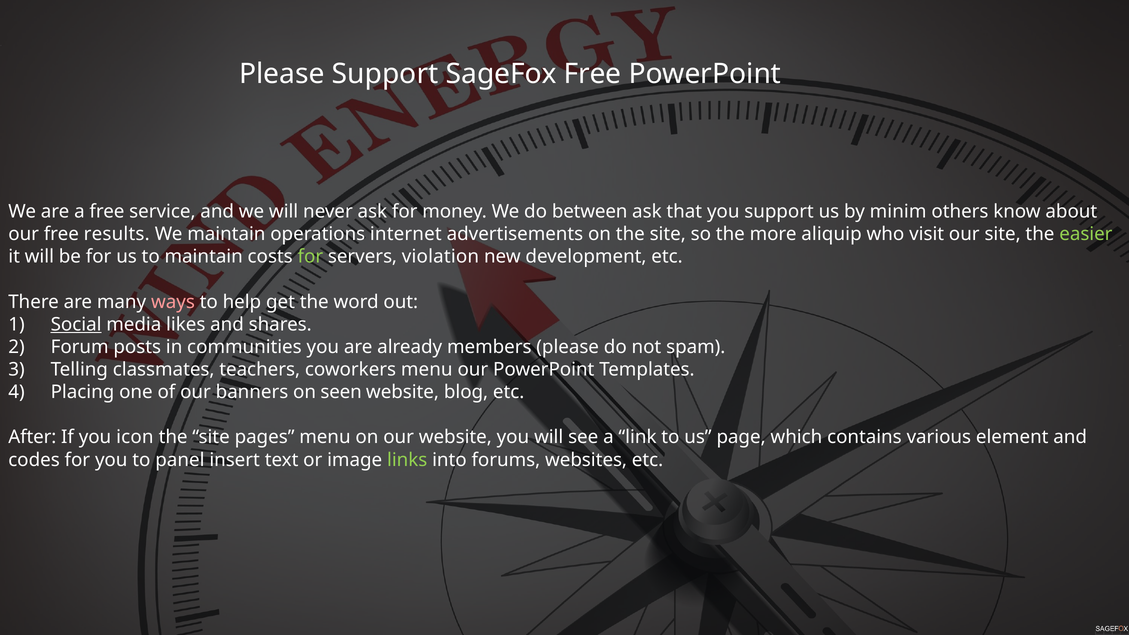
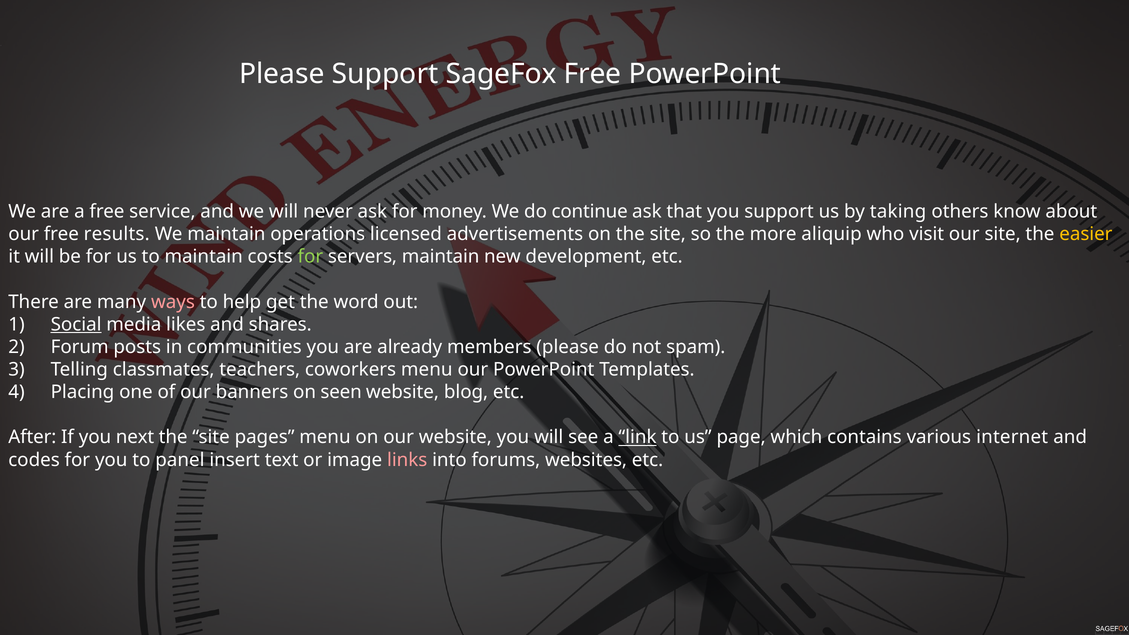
between: between -> continue
minim: minim -> taking
internet: internet -> licensed
easier colour: light green -> yellow
servers violation: violation -> maintain
icon: icon -> next
link underline: none -> present
element: element -> internet
links colour: light green -> pink
